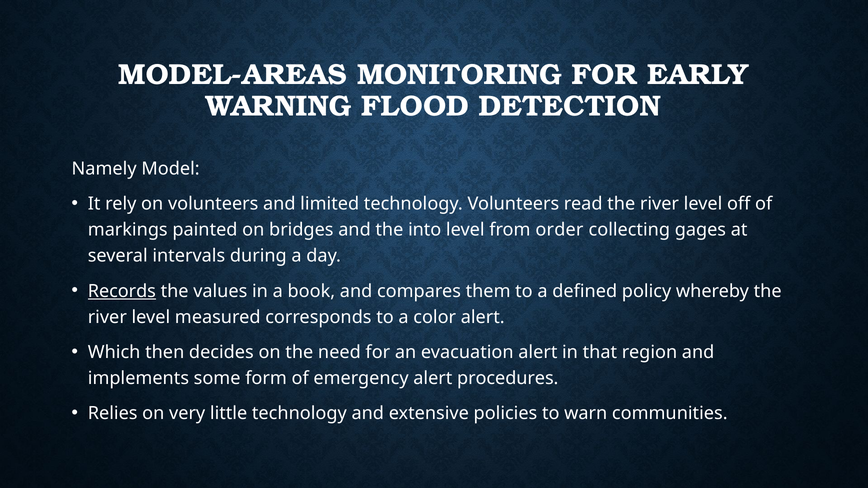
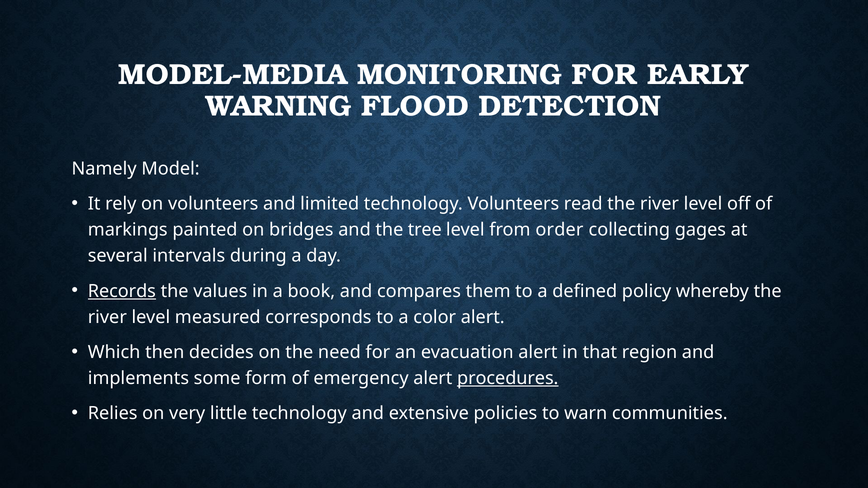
MODEL-AREAS: MODEL-AREAS -> MODEL-MEDIA
into: into -> tree
procedures underline: none -> present
